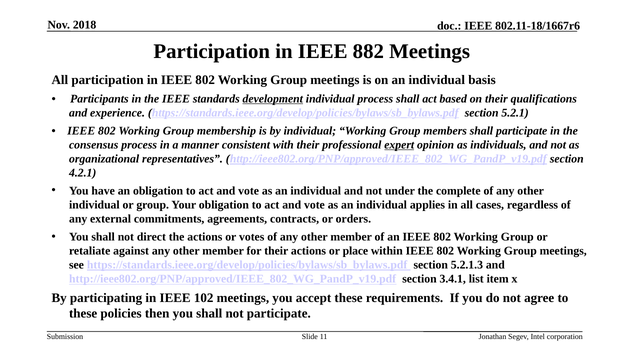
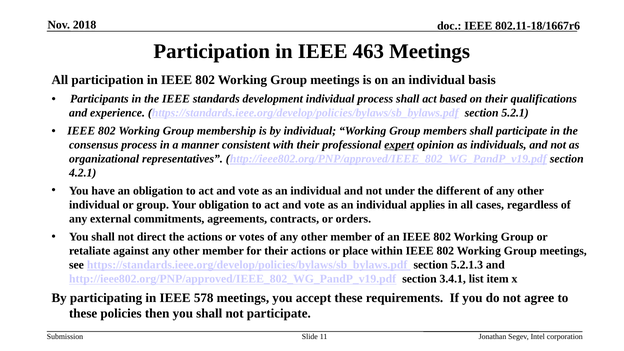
882: 882 -> 463
development underline: present -> none
complete: complete -> different
102: 102 -> 578
